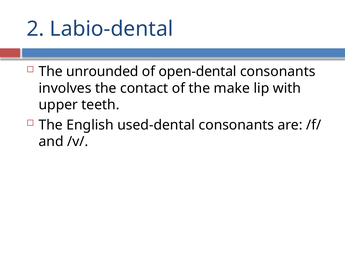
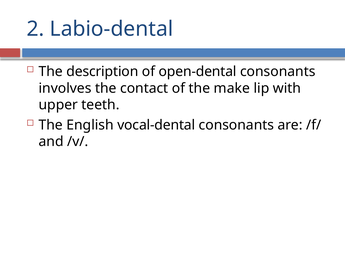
unrounded: unrounded -> description
used-dental: used-dental -> vocal-dental
